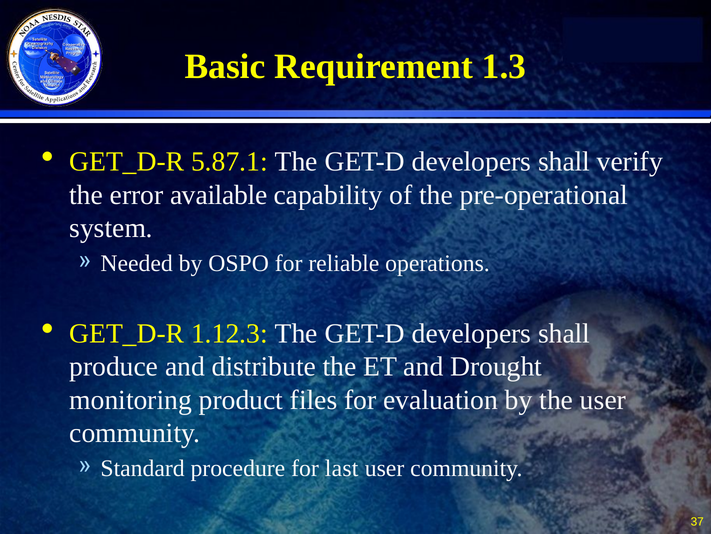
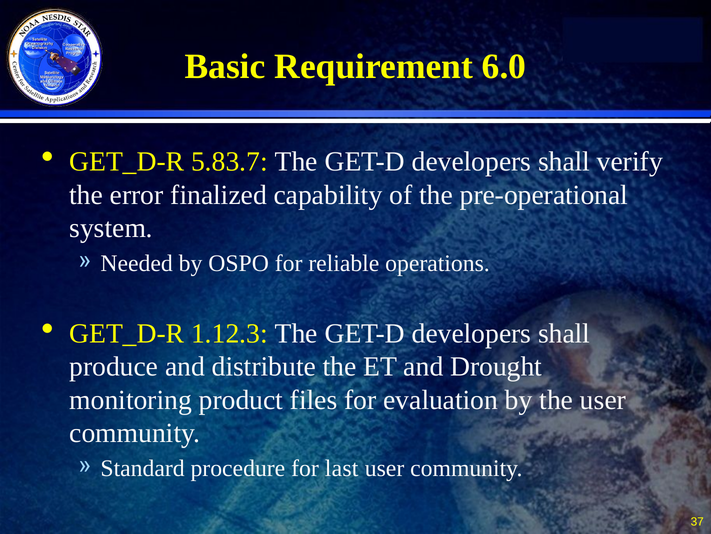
1.3: 1.3 -> 6.0
5.87.1: 5.87.1 -> 5.83.7
available: available -> finalized
